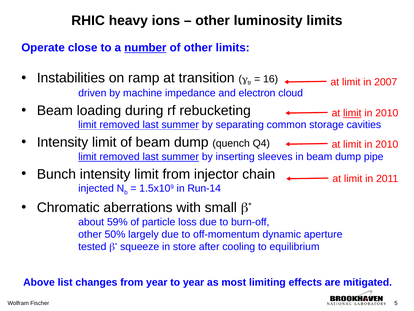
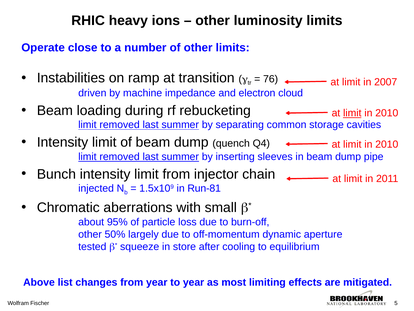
number underline: present -> none
16: 16 -> 76
Run-14: Run-14 -> Run-81
59%: 59% -> 95%
